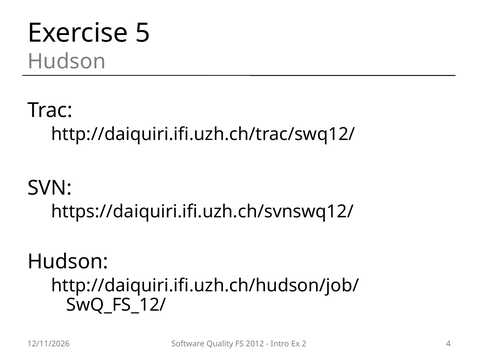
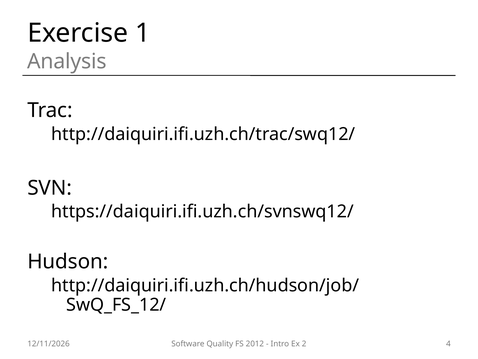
5: 5 -> 1
Hudson at (67, 61): Hudson -> Analysis
